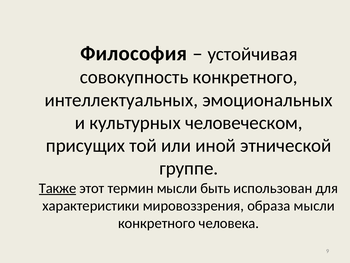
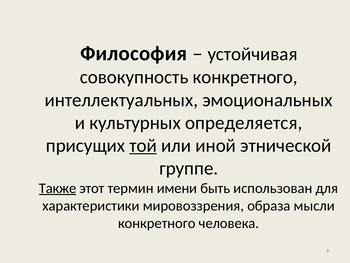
человеческом: человеческом -> определяется
той underline: none -> present
термин мысли: мысли -> имени
